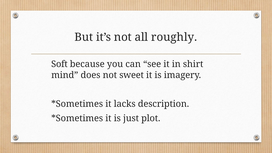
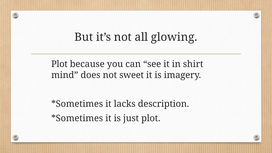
roughly: roughly -> glowing
Soft at (59, 64): Soft -> Plot
